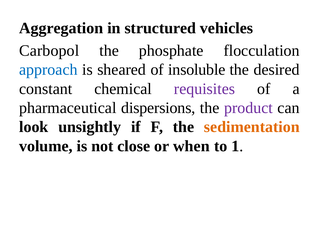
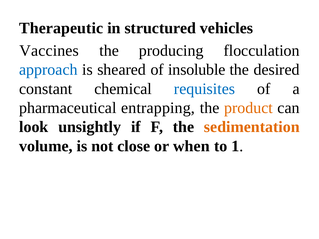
Aggregation: Aggregation -> Therapeutic
Carbopol: Carbopol -> Vaccines
phosphate: phosphate -> producing
requisites colour: purple -> blue
dispersions: dispersions -> entrapping
product colour: purple -> orange
